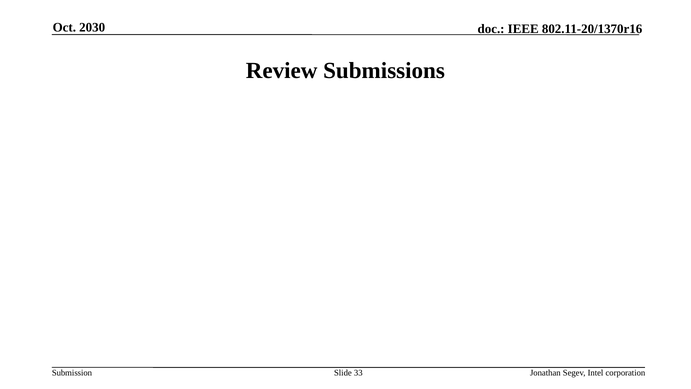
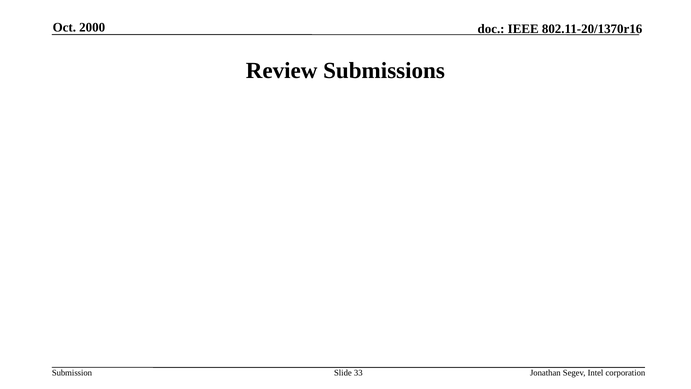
2030: 2030 -> 2000
